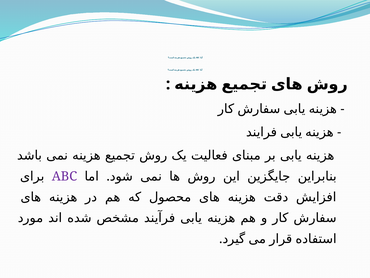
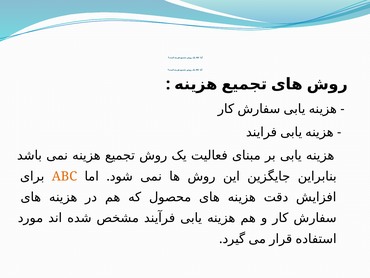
ABC at (65, 176) colour: purple -> orange
